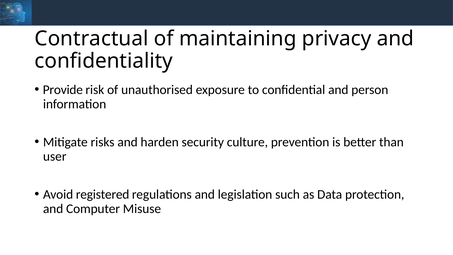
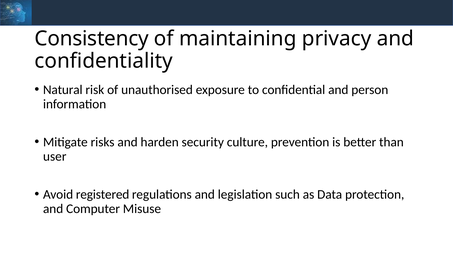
Contractual: Contractual -> Consistency
Provide: Provide -> Natural
